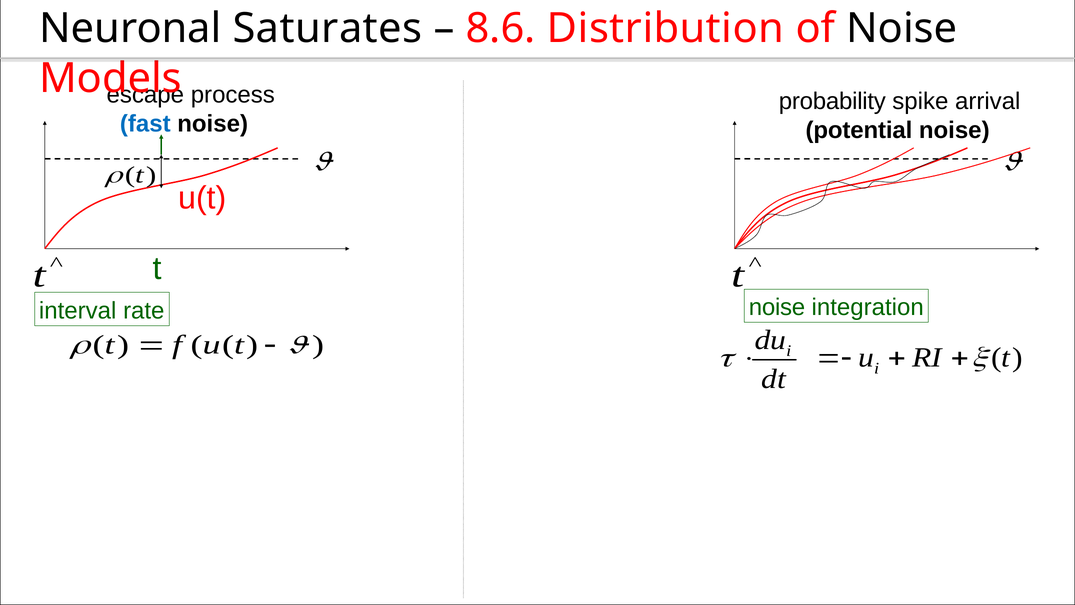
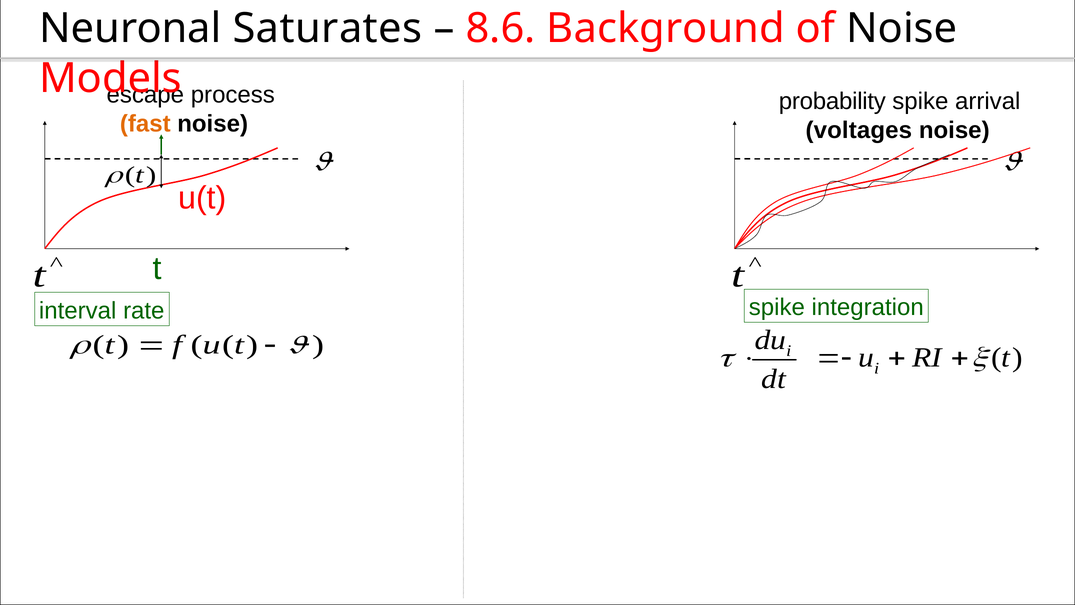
Distribution: Distribution -> Background
fast colour: blue -> orange
potential: potential -> voltages
noise at (777, 307): noise -> spike
